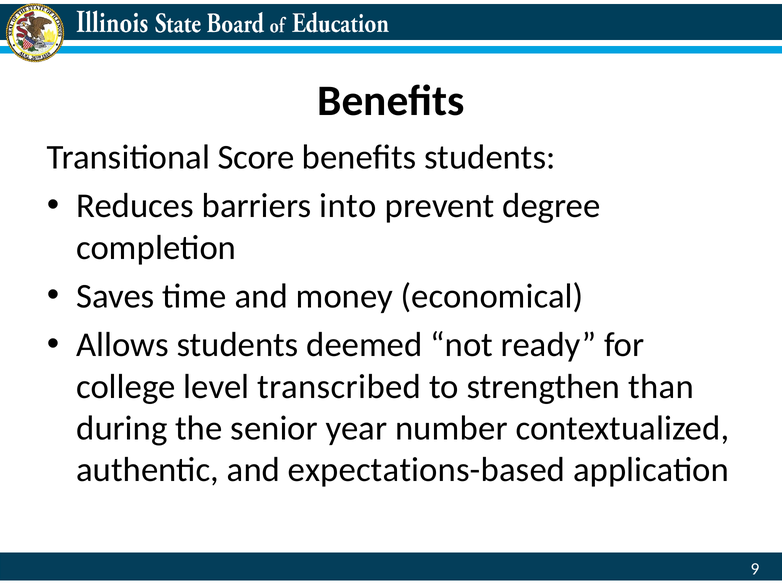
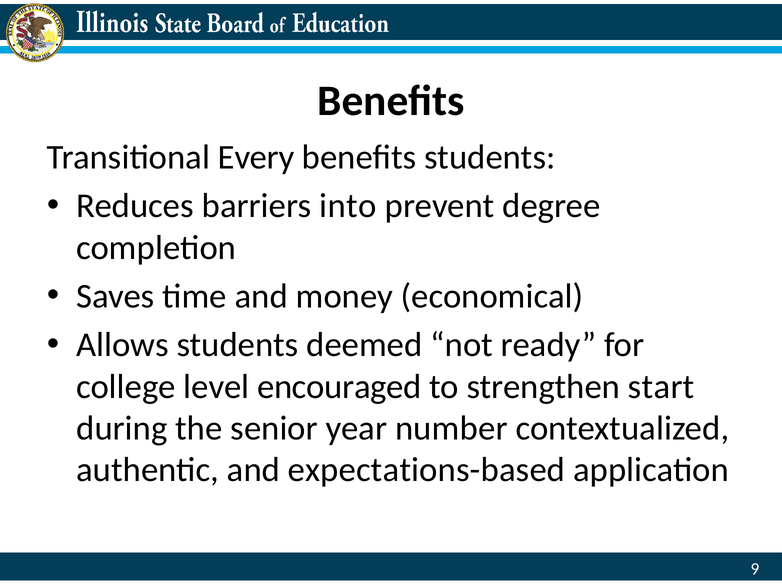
Score: Score -> Every
transcribed: transcribed -> encouraged
than: than -> start
